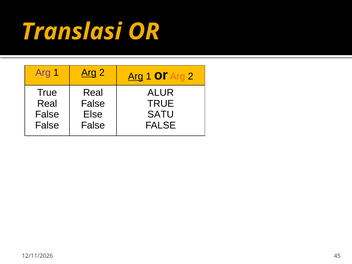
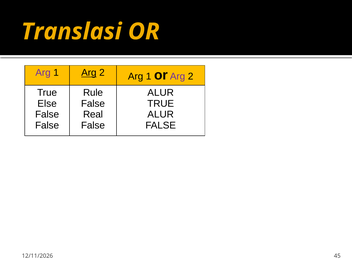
Arg at (136, 76) underline: present -> none
Arg at (178, 76) colour: orange -> purple
Real at (93, 93): Real -> Rule
Real at (47, 104): Real -> Else
Else: Else -> Real
SATU at (161, 115): SATU -> ALUR
